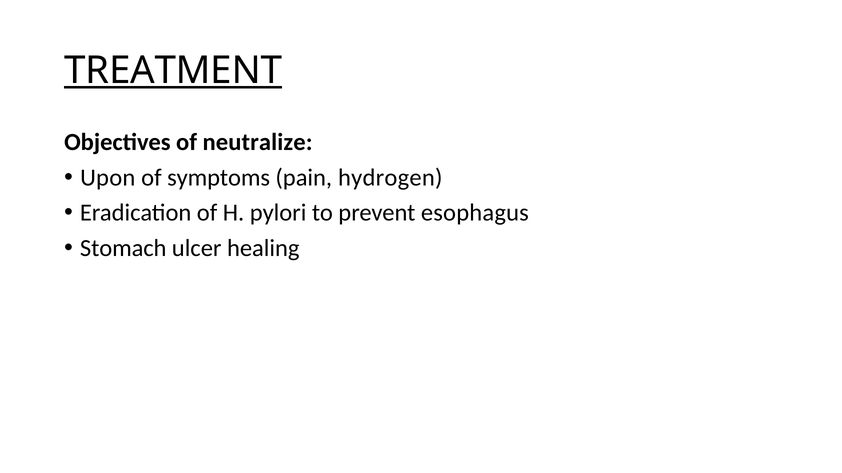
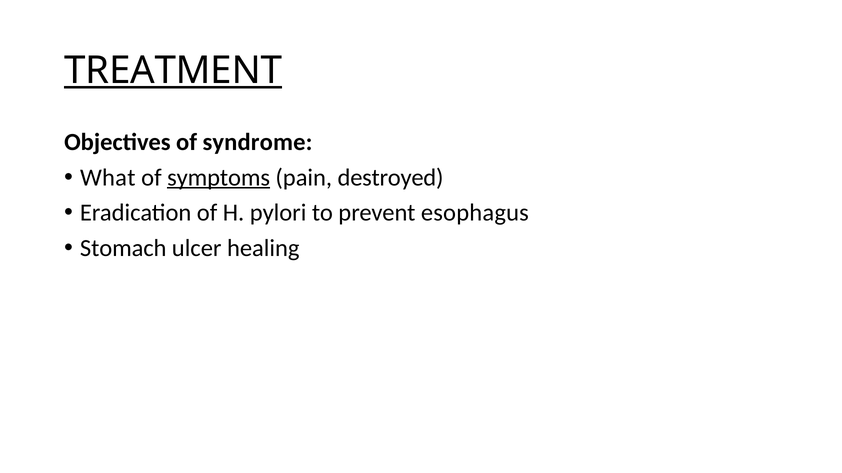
neutralize: neutralize -> syndrome
Upon: Upon -> What
symptoms underline: none -> present
hydrogen: hydrogen -> destroyed
